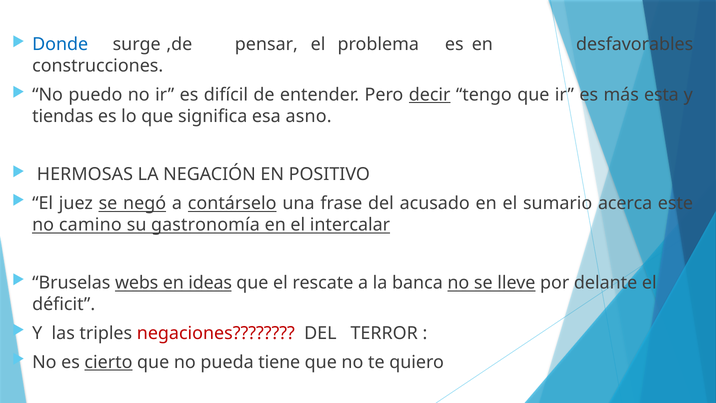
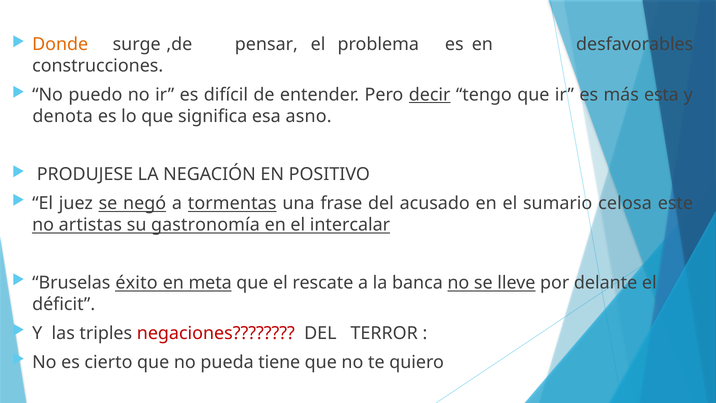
Donde colour: blue -> orange
tiendas: tiendas -> denota
HERMOSAS: HERMOSAS -> PRODUJESE
contárselo: contárselo -> tormentas
acerca: acerca -> celosa
camino: camino -> artistas
webs: webs -> éxito
ideas: ideas -> meta
cierto underline: present -> none
